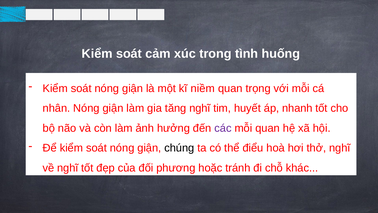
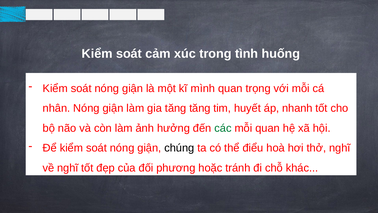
niềm: niềm -> mình
tăng nghĩ: nghĩ -> tăng
các colour: purple -> green
